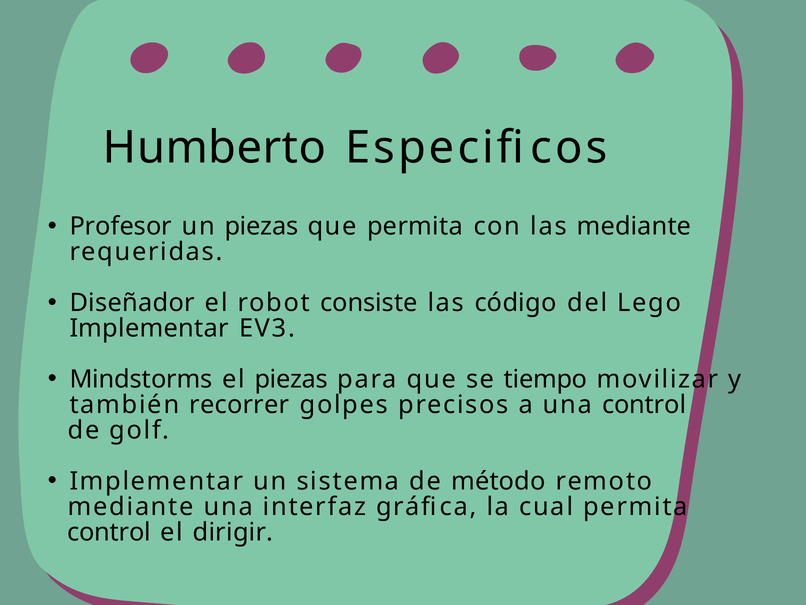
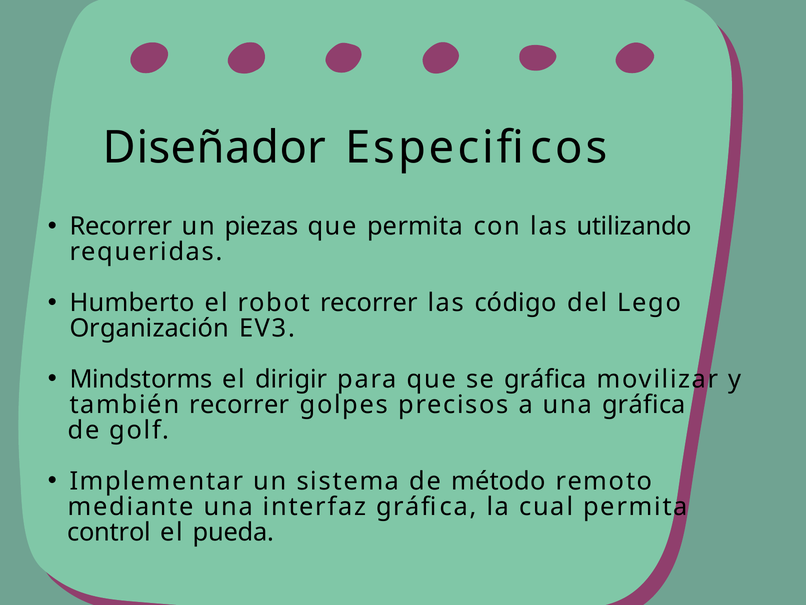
Humberto: Humberto -> Diseñador
Profesor at (121, 226): Profesor -> Recorrer
las mediante: mediante -> utilizando
Diseñador: Diseñador -> Humberto
robot consiste: consiste -> recorrer
Implementar at (149, 328): Implementar -> Organización
el piezas: piezas -> dirigir
se tiempo: tiempo -> gráfica
una control: control -> gráfica
dirigir: dirigir -> pueda
